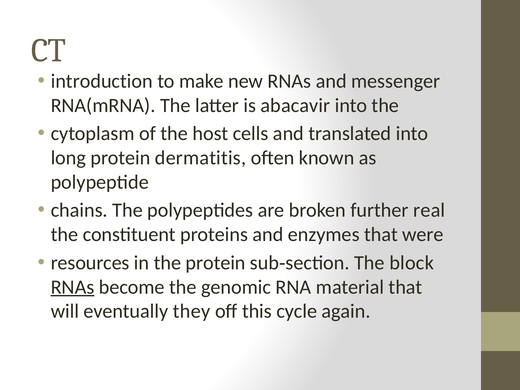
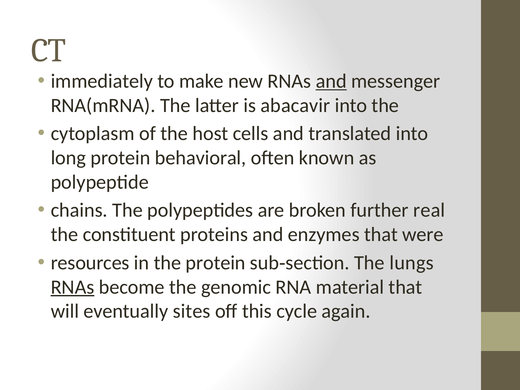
introduction: introduction -> immediately
and at (331, 81) underline: none -> present
dermatitis: dermatitis -> behavioral
block: block -> lungs
they: they -> sites
